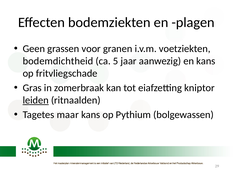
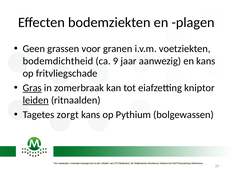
5: 5 -> 9
Gras underline: none -> present
maar: maar -> zorgt
